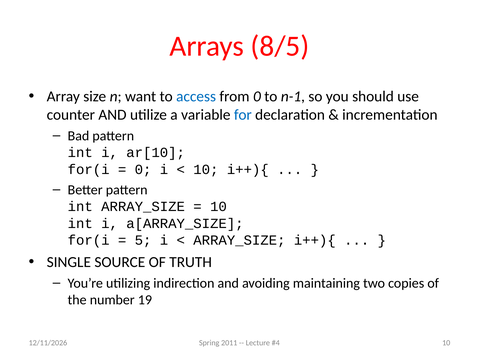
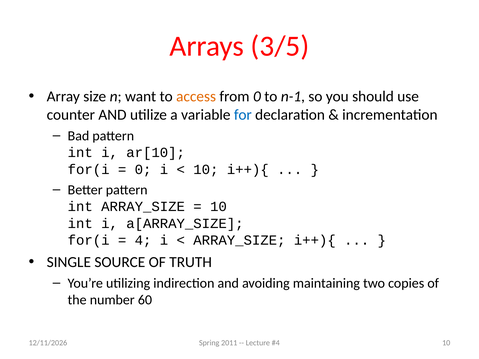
8/5: 8/5 -> 3/5
access colour: blue -> orange
5: 5 -> 4
19: 19 -> 60
